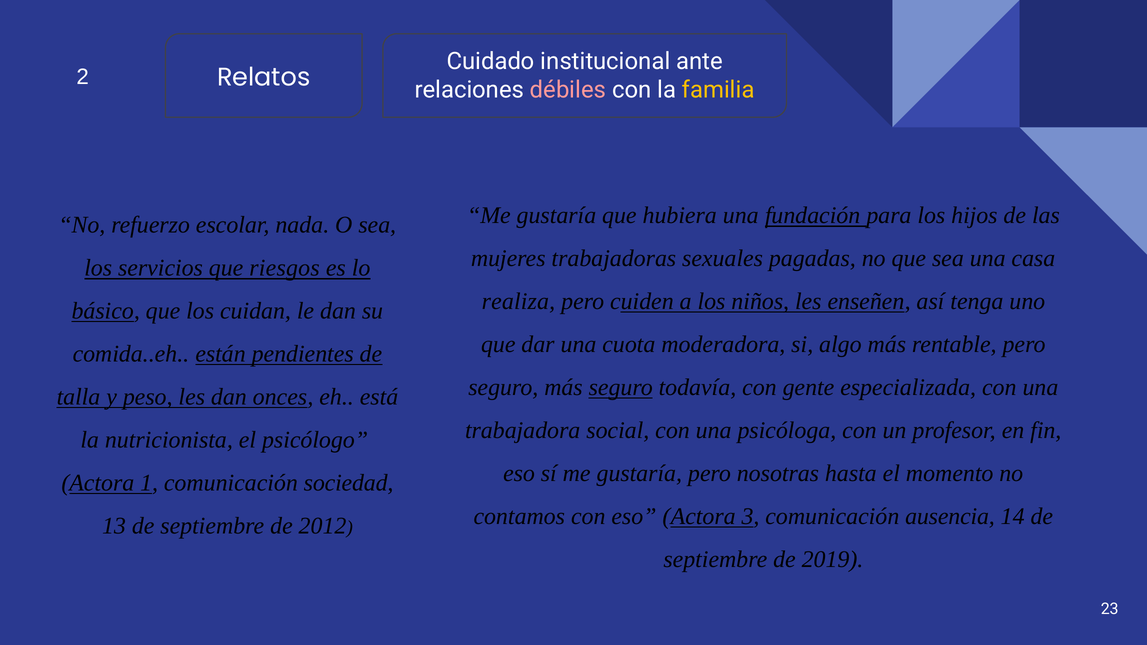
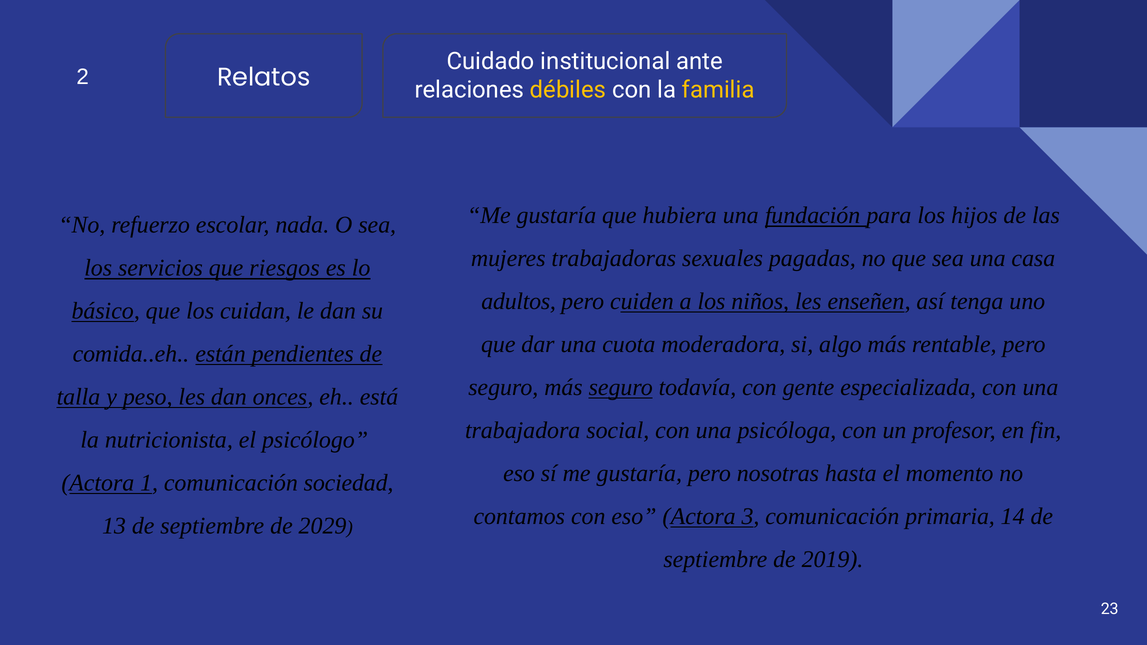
débiles colour: pink -> yellow
realiza: realiza -> adultos
ausencia: ausencia -> primaria
2012: 2012 -> 2029
